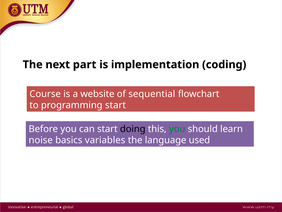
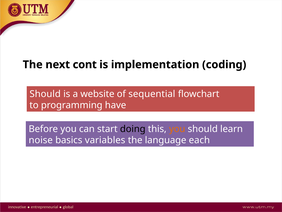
part: part -> cont
Course at (45, 94): Course -> Should
programming start: start -> have
you at (177, 129) colour: green -> orange
used: used -> each
